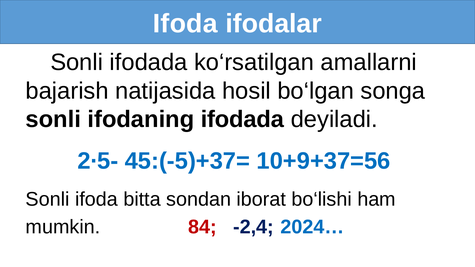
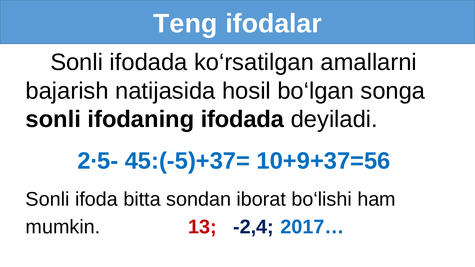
Ifoda at (185, 24): Ifoda -> Teng
84: 84 -> 13
2024…: 2024… -> 2017…
